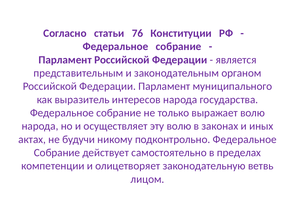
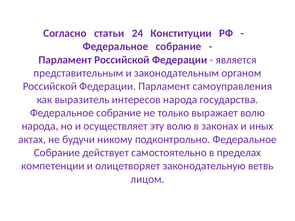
76: 76 -> 24
муниципального: муниципального -> самоуправления
